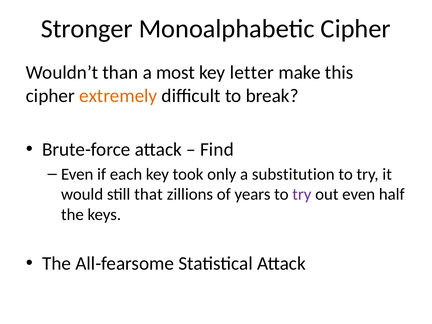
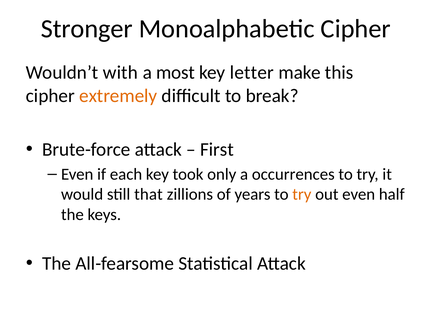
than: than -> with
Find: Find -> First
substitution: substitution -> occurrences
try at (302, 194) colour: purple -> orange
